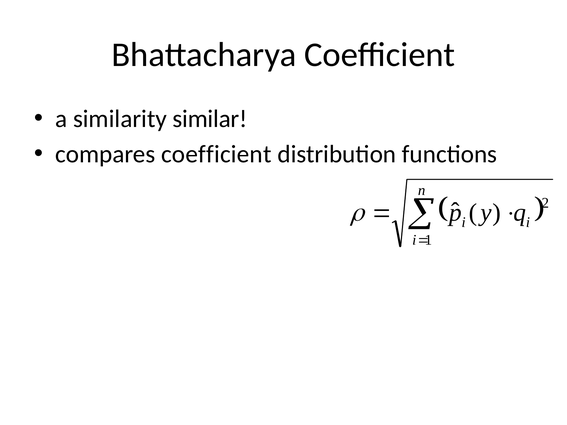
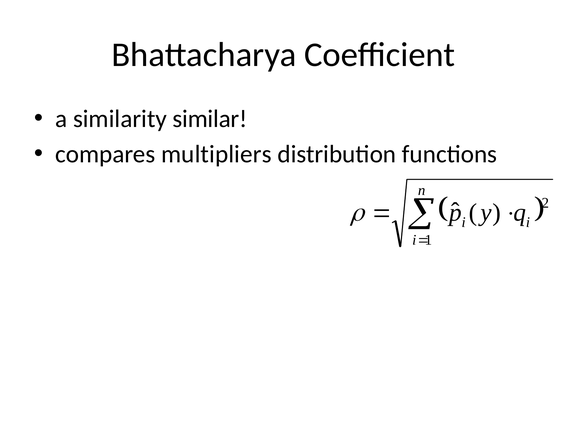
compares coefficient: coefficient -> multipliers
